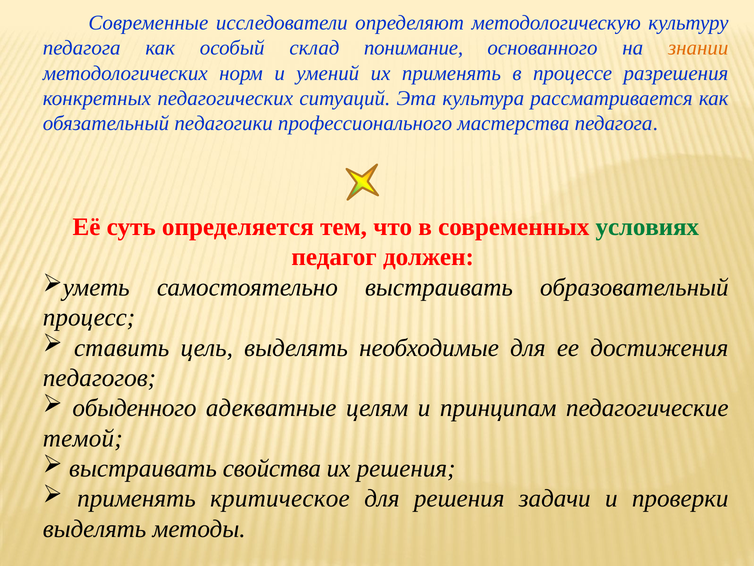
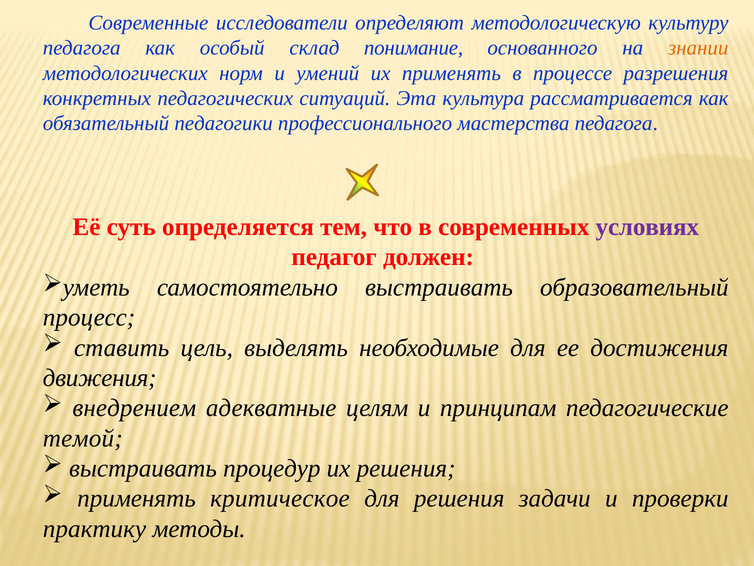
условиях colour: green -> purple
педагогов: педагогов -> движения
обыденного: обыденного -> внедрением
свойства: свойства -> процедур
выделять at (95, 528): выделять -> практику
